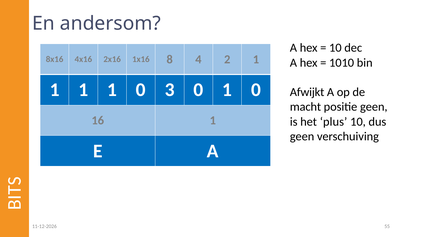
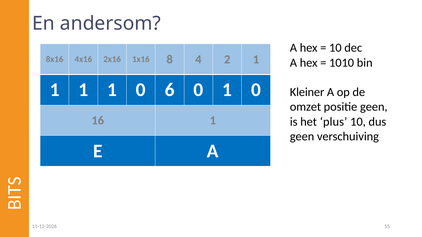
3: 3 -> 6
Afwijkt: Afwijkt -> Kleiner
macht: macht -> omzet
